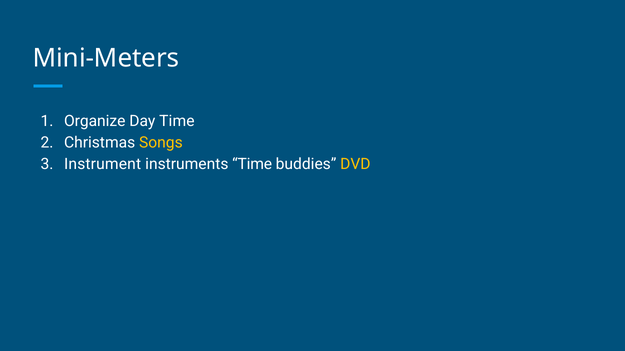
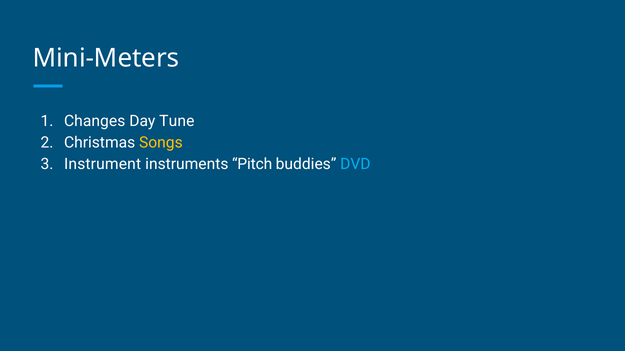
Organize: Organize -> Changes
Day Time: Time -> Tune
instruments Time: Time -> Pitch
DVD colour: yellow -> light blue
